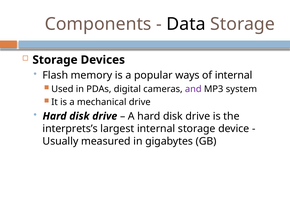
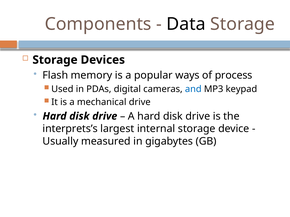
of internal: internal -> process
and colour: purple -> blue
system: system -> keypad
